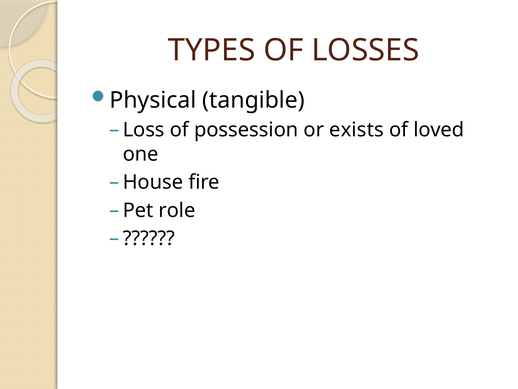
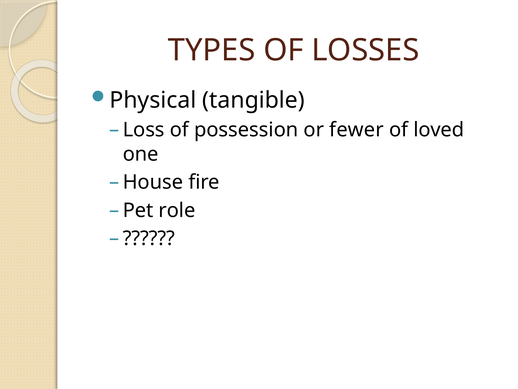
exists: exists -> fewer
